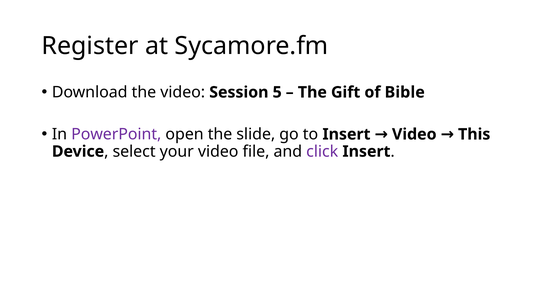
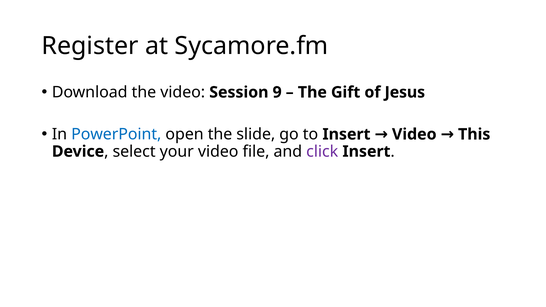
5: 5 -> 9
Bible: Bible -> Jesus
PowerPoint colour: purple -> blue
